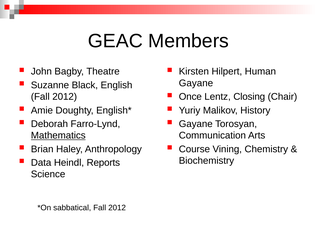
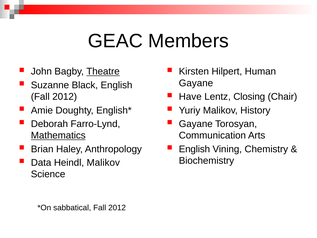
Theatre underline: none -> present
Once: Once -> Have
Course at (194, 149): Course -> English
Heindl Reports: Reports -> Malikov
